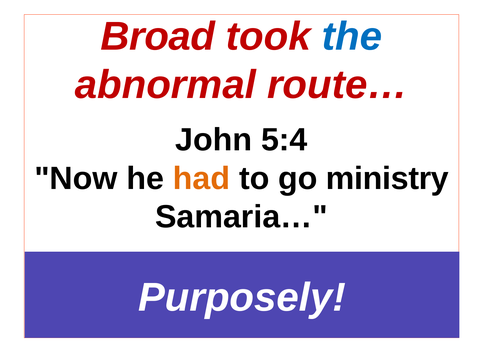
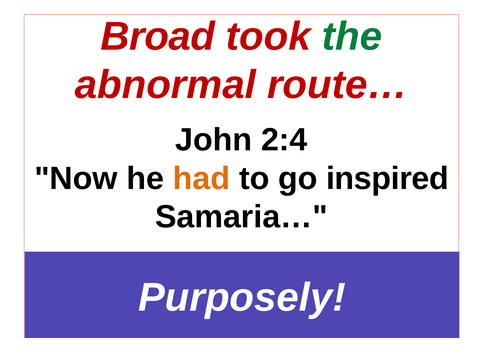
the colour: blue -> green
5:4: 5:4 -> 2:4
ministry: ministry -> inspired
